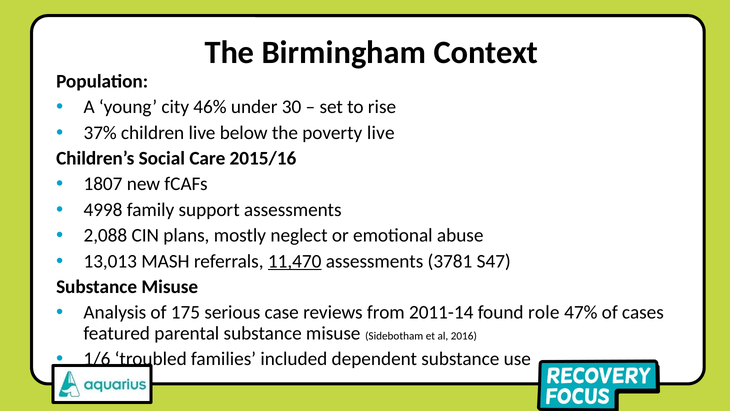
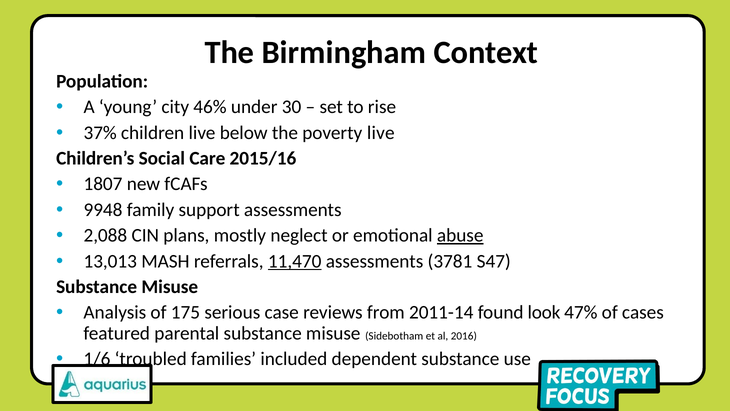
4998: 4998 -> 9948
abuse underline: none -> present
role: role -> look
